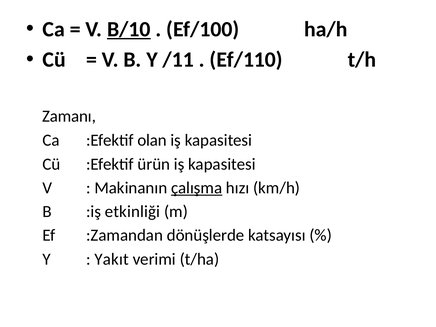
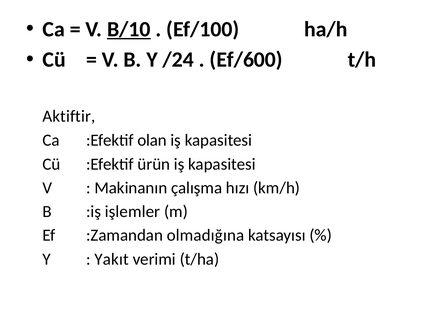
/11: /11 -> /24
Ef/110: Ef/110 -> Ef/600
Zamanı: Zamanı -> Aktiftir
çalışma underline: present -> none
etkinliği: etkinliği -> işlemler
dönüşlerde: dönüşlerde -> olmadığına
